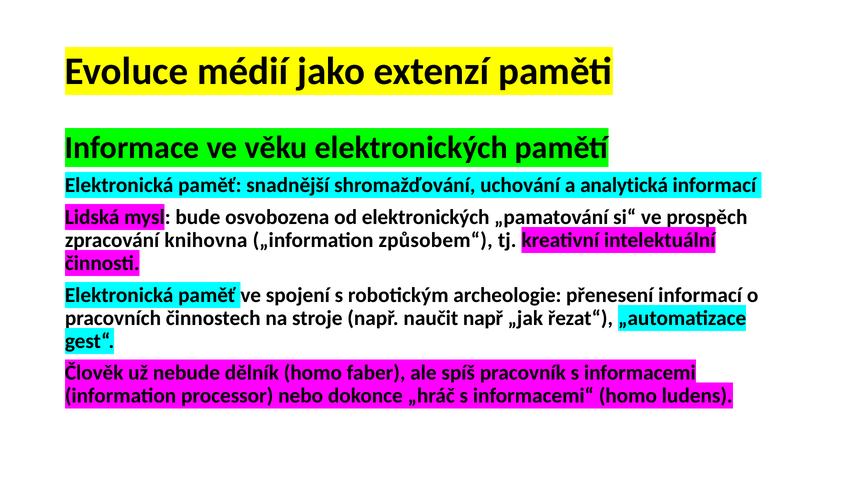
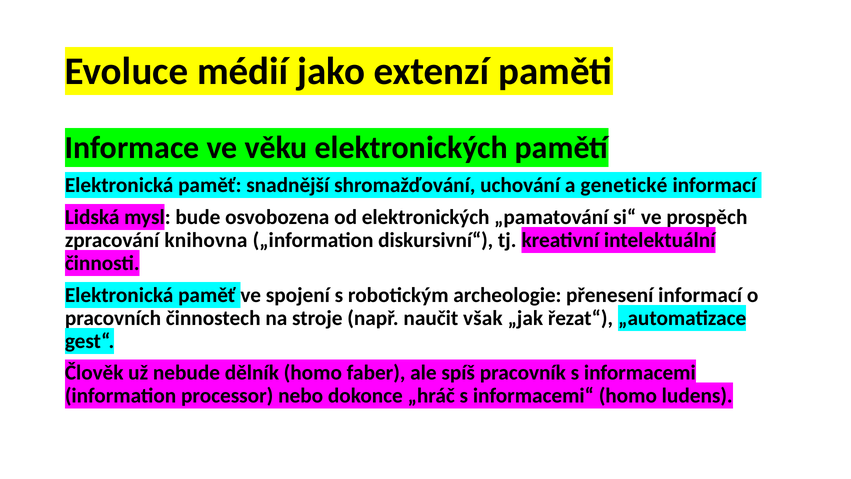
analytická: analytická -> genetické
způsobem“: způsobem“ -> diskursivní“
naučit např: např -> však
